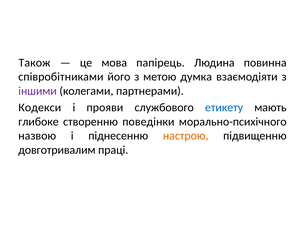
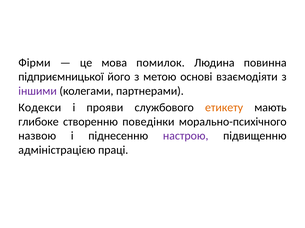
Також: Також -> Фірми
папірець: папірець -> помилок
співробітниками: співробітниками -> підприємницької
думка: думка -> основі
етикету colour: blue -> orange
настрою colour: orange -> purple
довготривалим: довготривалим -> адміністрацією
